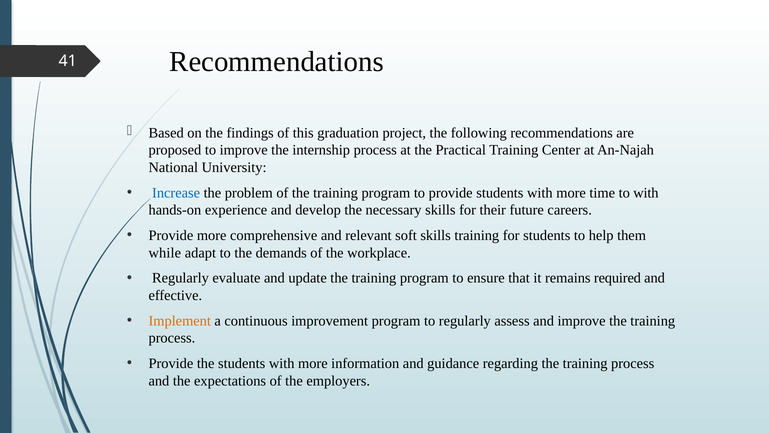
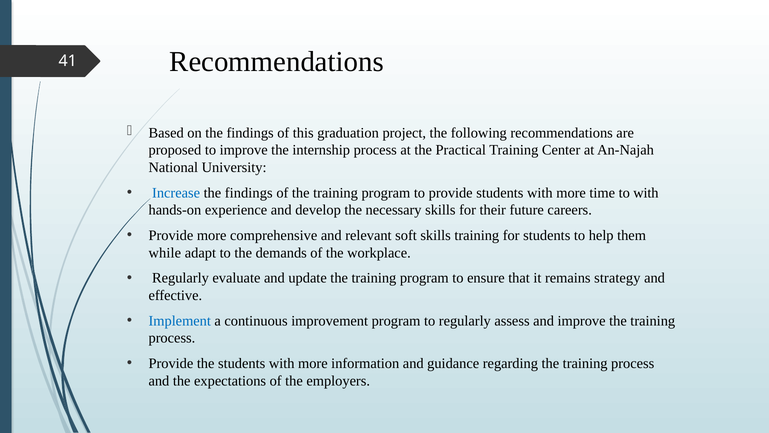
problem at (249, 193): problem -> findings
required: required -> strategy
Implement colour: orange -> blue
